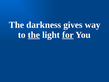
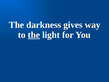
for underline: present -> none
